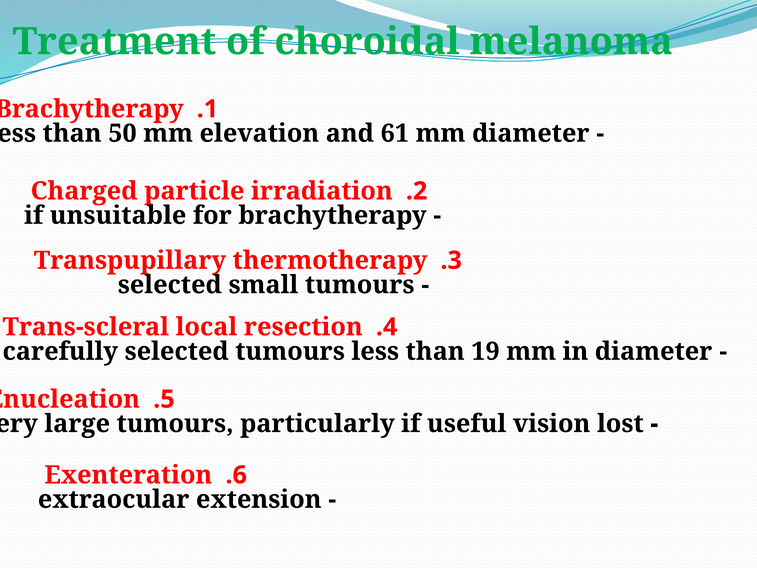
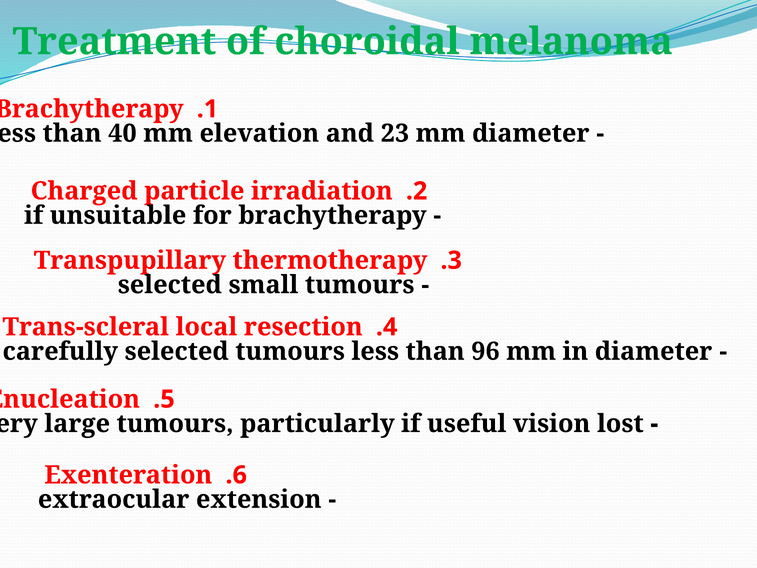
50: 50 -> 40
61: 61 -> 23
19: 19 -> 96
